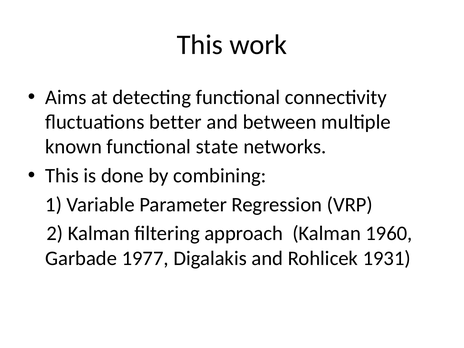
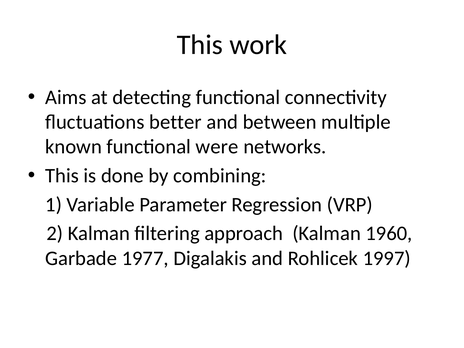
state: state -> were
1931: 1931 -> 1997
